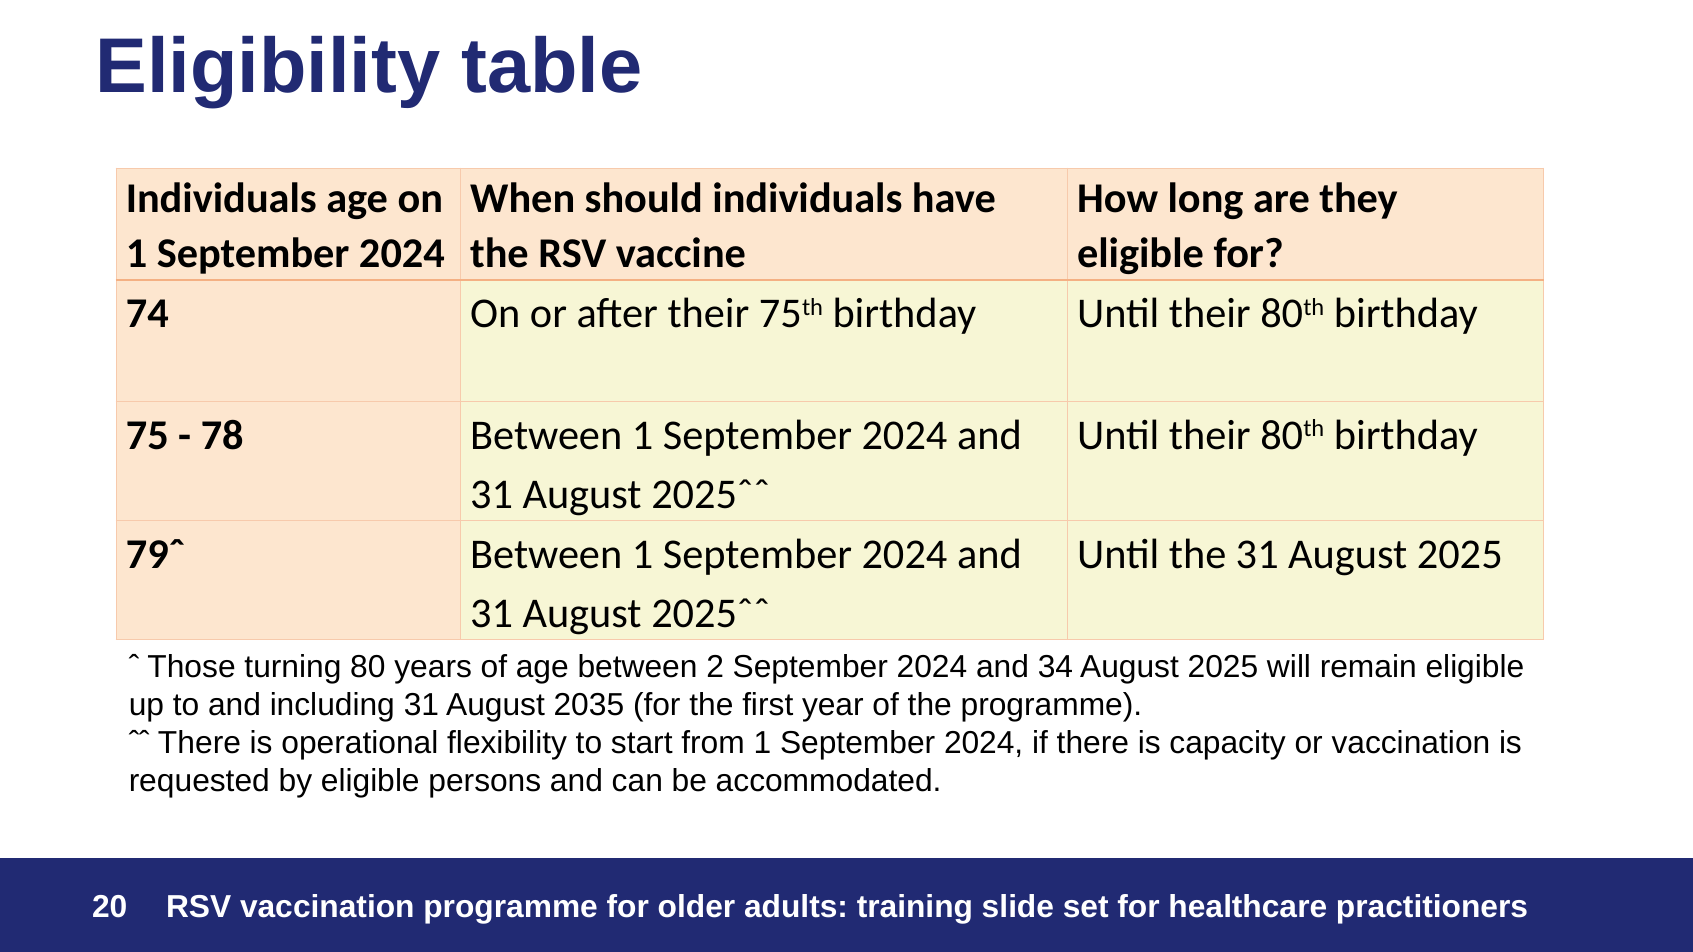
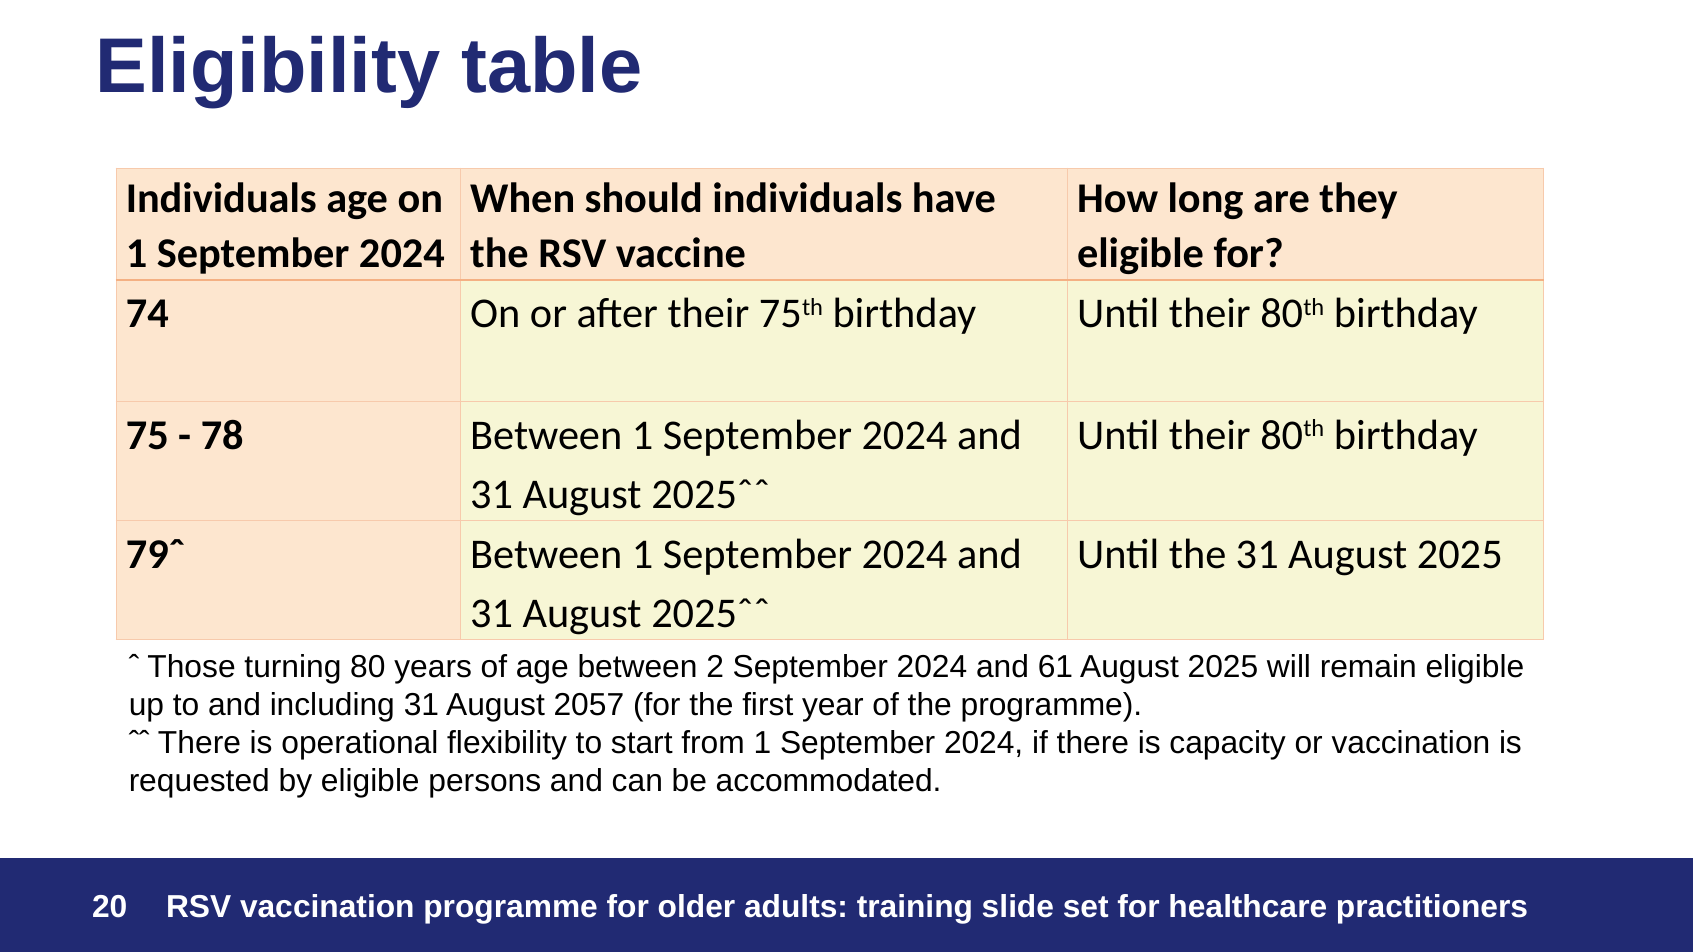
34: 34 -> 61
2035: 2035 -> 2057
